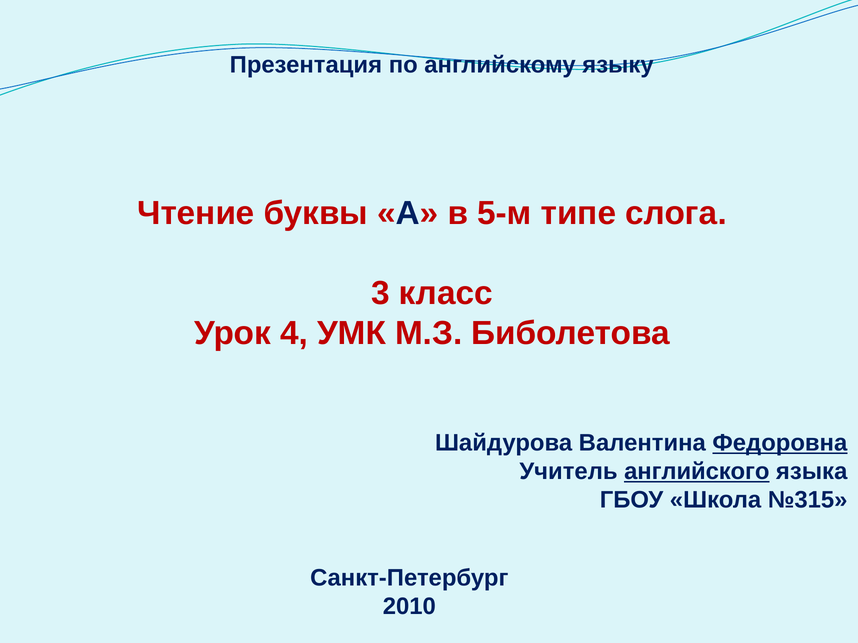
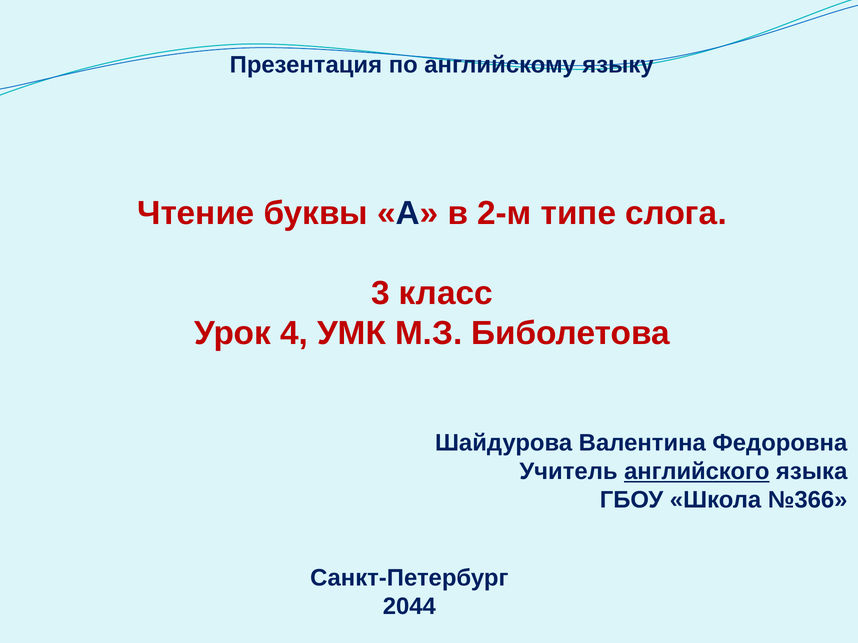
5-м: 5-м -> 2-м
Федоровна underline: present -> none
№315: №315 -> №366
2010: 2010 -> 2044
